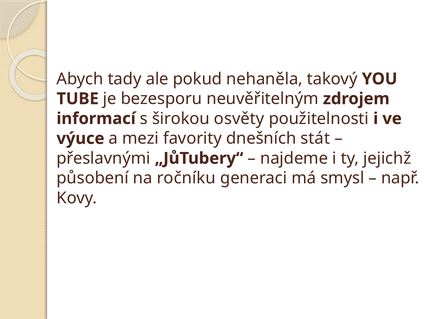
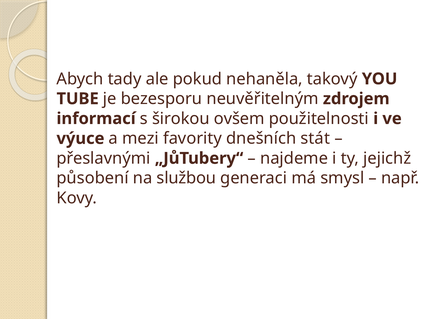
osvěty: osvěty -> ovšem
ročníku: ročníku -> službou
